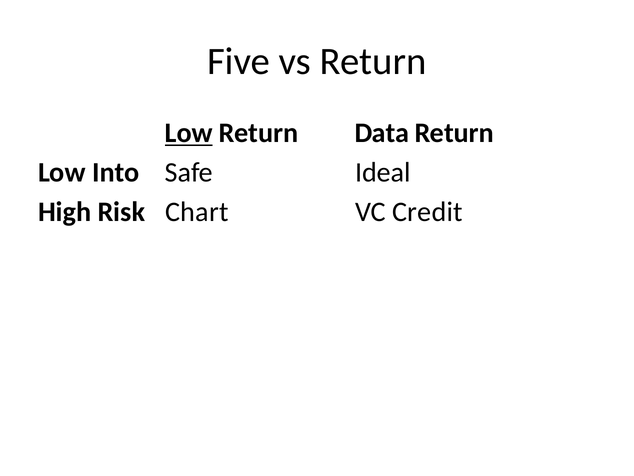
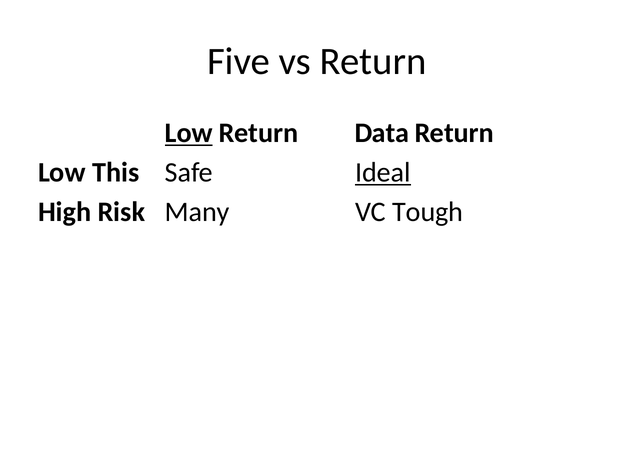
Into: Into -> This
Ideal underline: none -> present
Chart: Chart -> Many
Credit: Credit -> Tough
